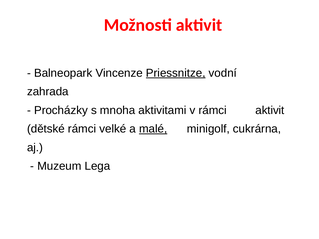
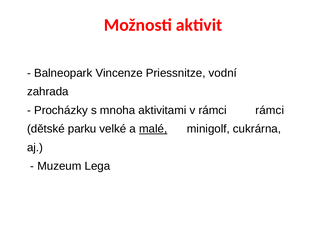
Priessnitze underline: present -> none
rámci aktivit: aktivit -> rámci
dětské rámci: rámci -> parku
